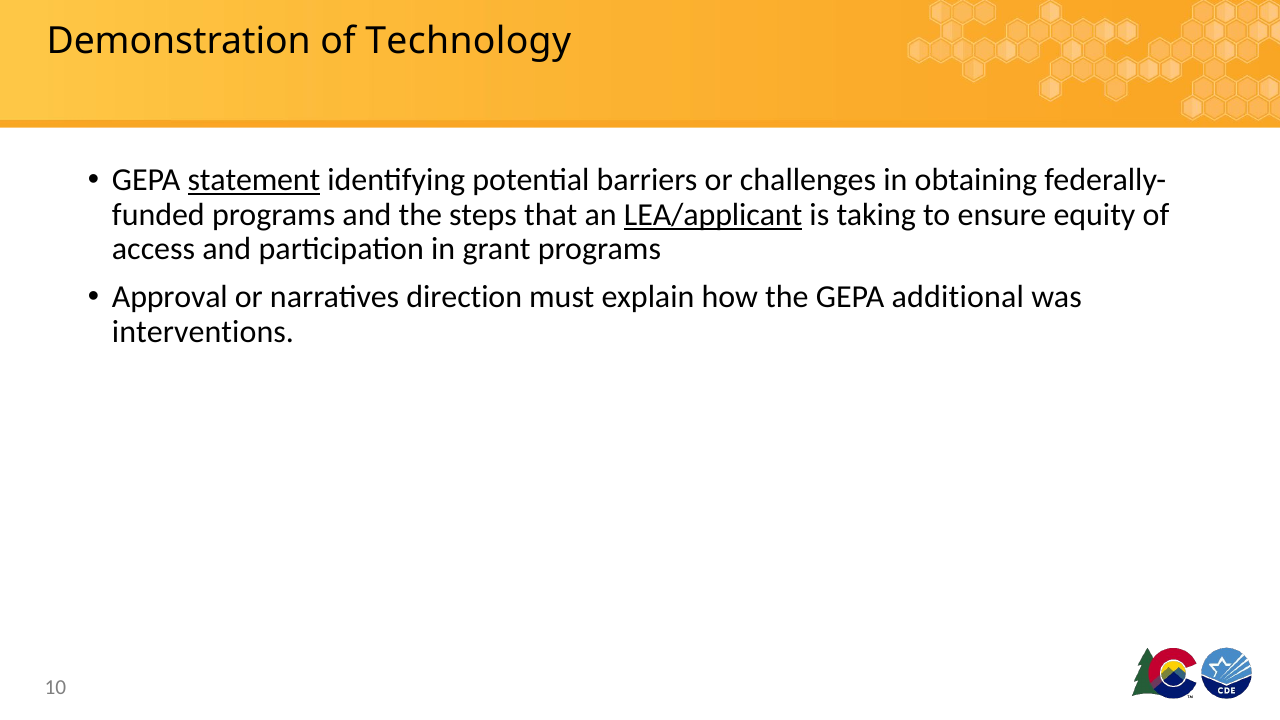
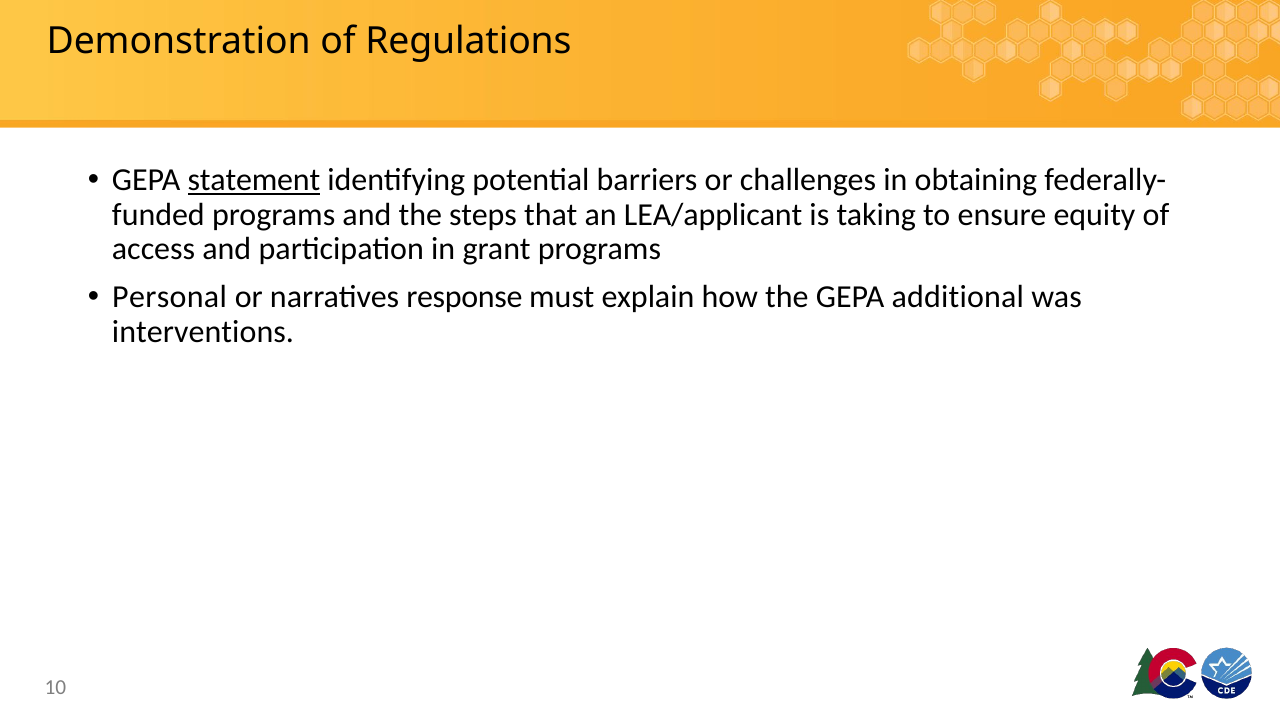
Technology: Technology -> Regulations
LEA/applicant underline: present -> none
Approval: Approval -> Personal
direction: direction -> response
